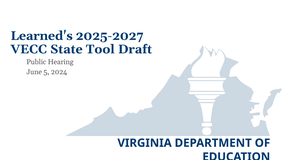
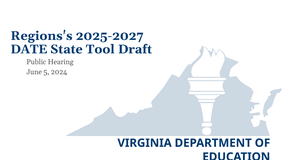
Learned's: Learned's -> Regions's
VECC: VECC -> DATE
